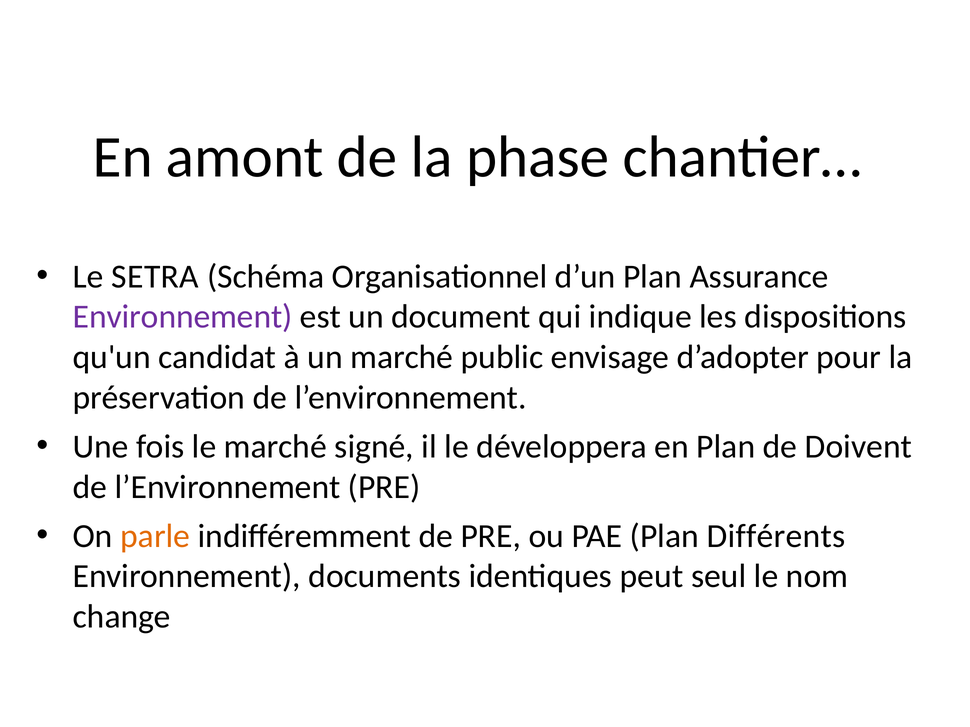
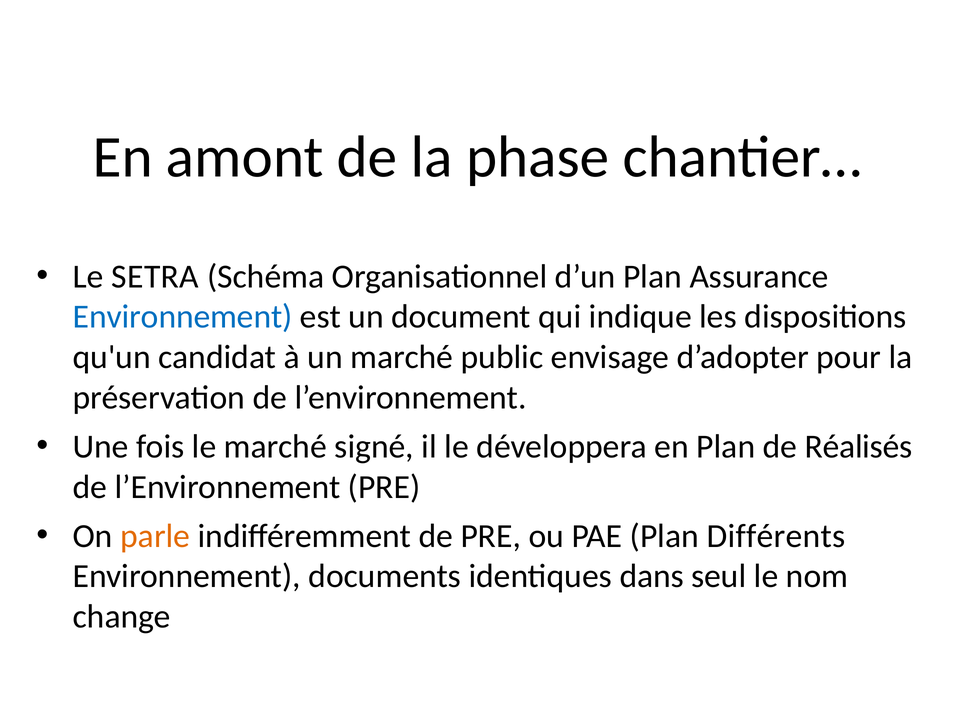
Environnement at (183, 317) colour: purple -> blue
Doivent: Doivent -> Réalisés
peut: peut -> dans
